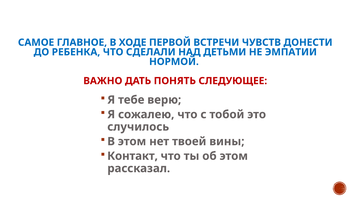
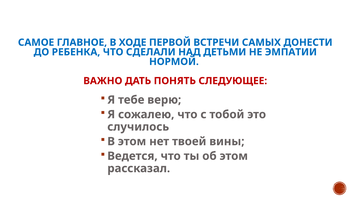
ЧУВСТВ: ЧУВСТВ -> САМЫХ
Контакт: Контакт -> Ведется
